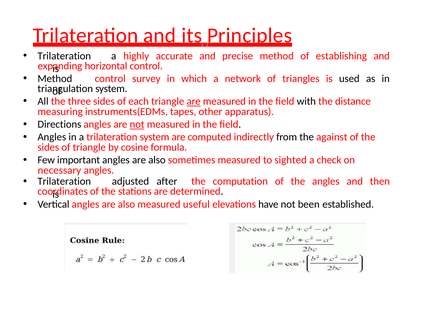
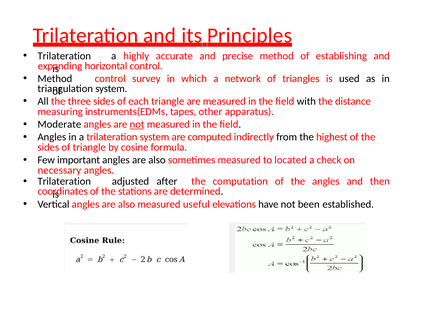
are at (194, 101) underline: present -> none
Directions: Directions -> Moderate
against: against -> highest
sighted: sighted -> located
